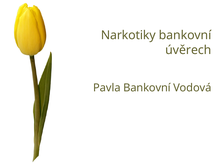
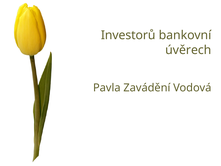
Narkotiky: Narkotiky -> Investorů
Pavla Bankovní: Bankovní -> Zavádění
